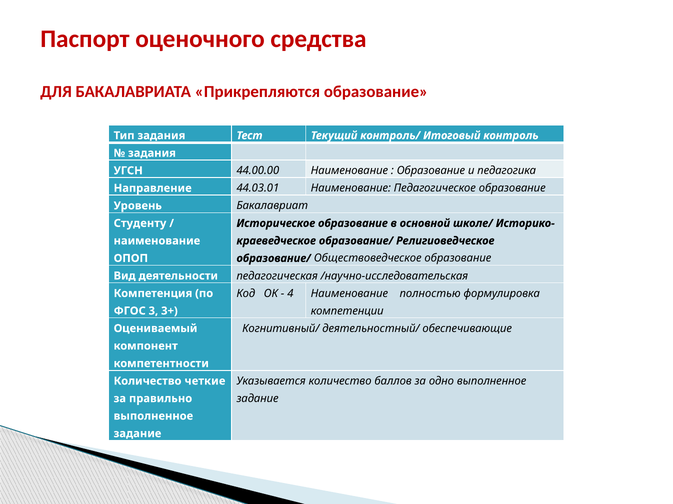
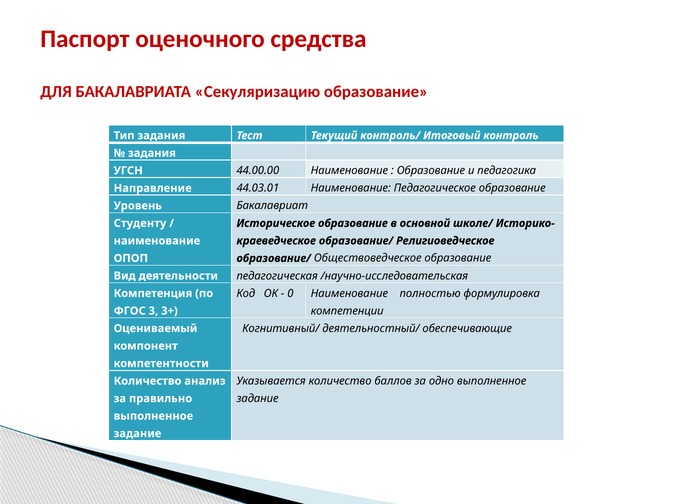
Прикрепляются: Прикрепляются -> Секуляризацию
4: 4 -> 0
четкие: четкие -> анализ
